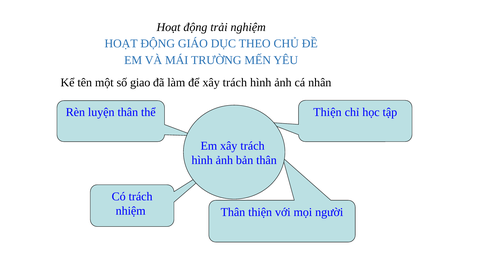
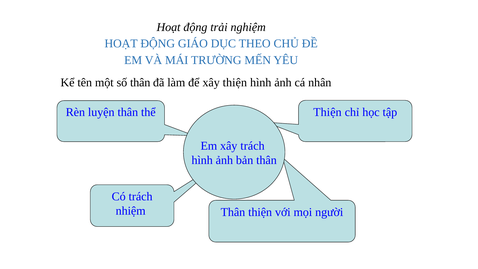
số giao: giao -> thân
để xây trách: trách -> thiện
